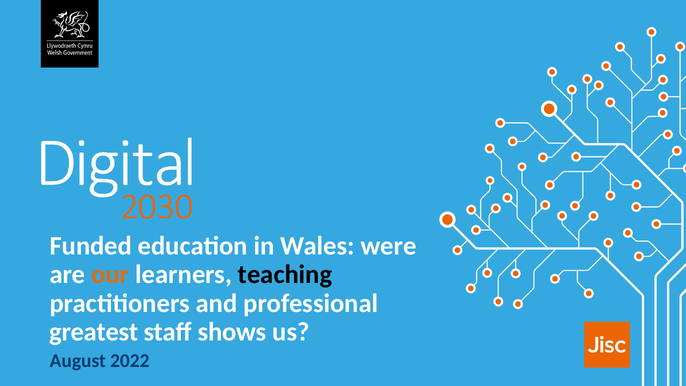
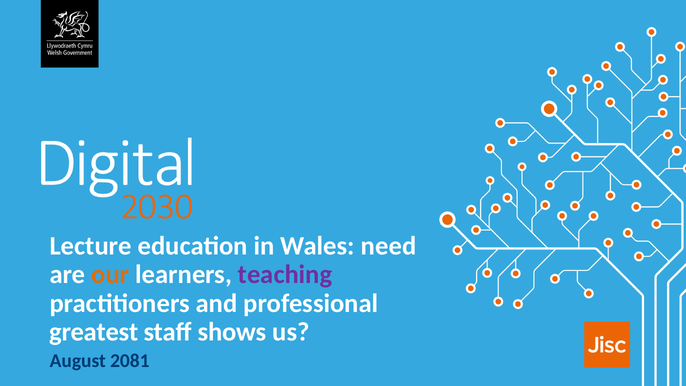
Funded: Funded -> Lecture
were: were -> need
teaching colour: black -> purple
2022: 2022 -> 2081
